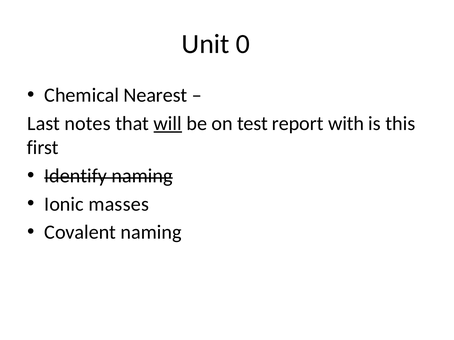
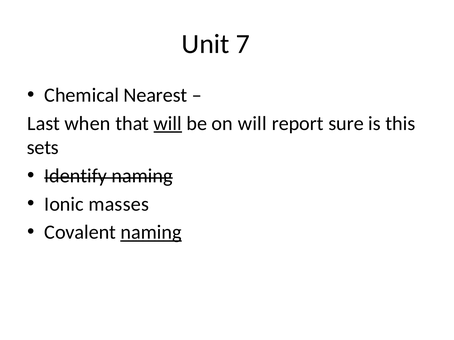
0: 0 -> 7
notes: notes -> when
on test: test -> will
with: with -> sure
first: first -> sets
naming at (151, 233) underline: none -> present
